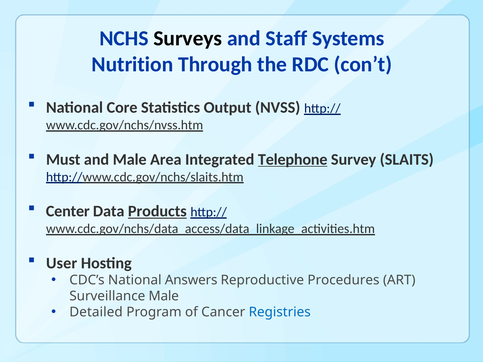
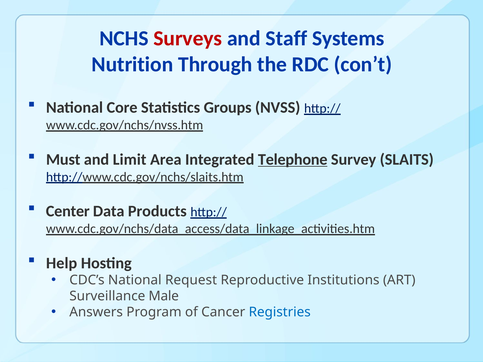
Surveys colour: black -> red
Output: Output -> Groups
and Male: Male -> Limit
Products underline: present -> none
User: User -> Help
Answers: Answers -> Request
Procedures: Procedures -> Institutions
Detailed: Detailed -> Answers
